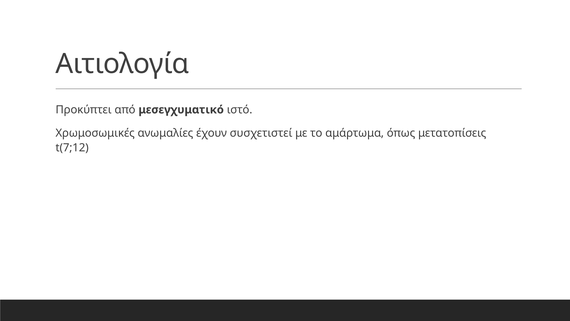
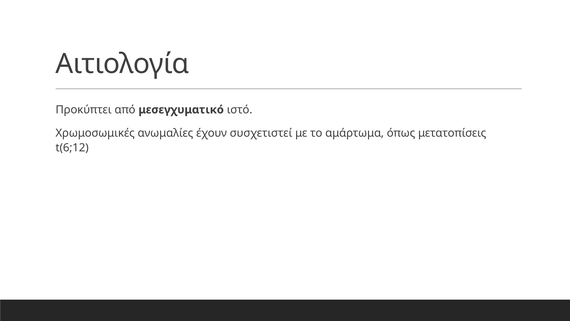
t(7;12: t(7;12 -> t(6;12
